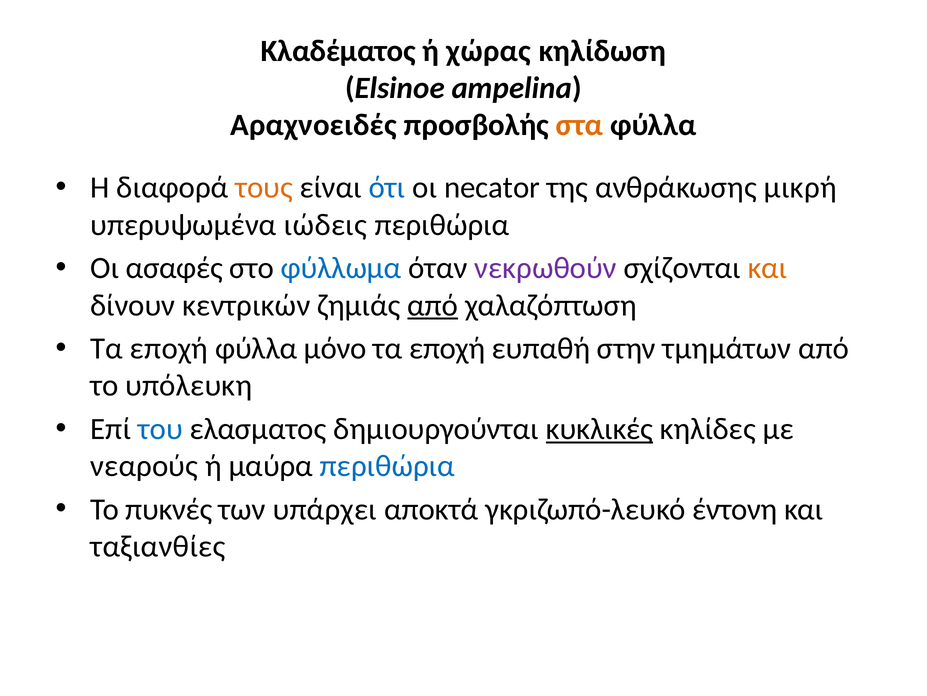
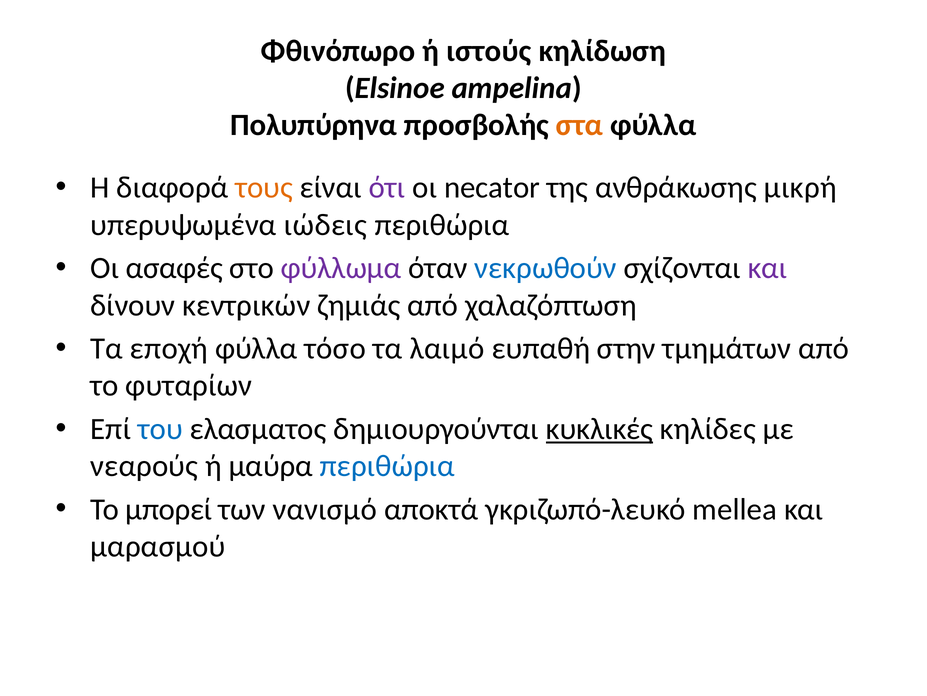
Κλαδέματος: Κλαδέματος -> Φθινόπωρο
χώρας: χώρας -> ιστούς
Αραχνοειδές: Αραχνοειδές -> Πολυπύρηνα
ότι colour: blue -> purple
φύλλωμα colour: blue -> purple
νεκρωθούν colour: purple -> blue
και at (767, 268) colour: orange -> purple
από at (433, 305) underline: present -> none
μόνο: μόνο -> τόσο
εποχή at (447, 348): εποχή -> λαιμό
υπόλευκη: υπόλευκη -> φυταρίων
πυκνές: πυκνές -> μπορεί
υπάρχει: υπάρχει -> νανισμό
έντονη: έντονη -> mellea
ταξιανθίες: ταξιανθίες -> μαρασμού
